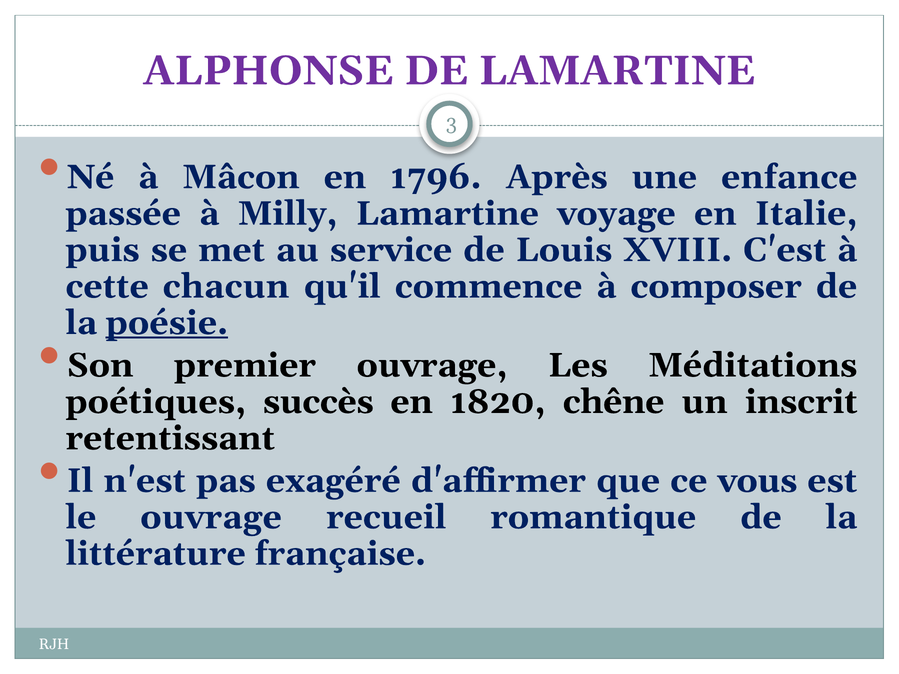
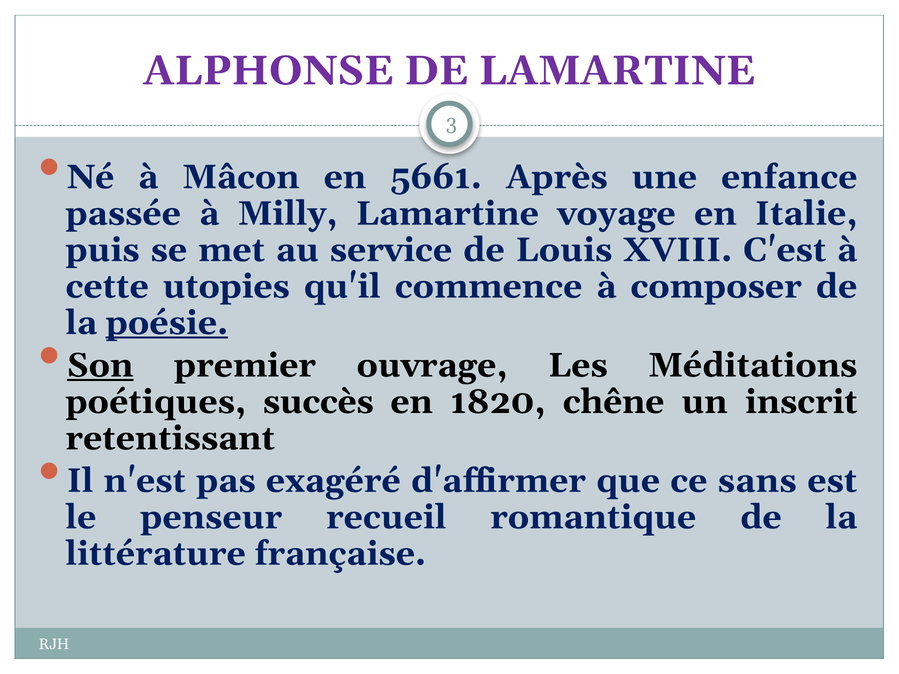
1796: 1796 -> 5661
chacun: chacun -> utopies
Son underline: none -> present
vous: vous -> sans
le ouvrage: ouvrage -> penseur
